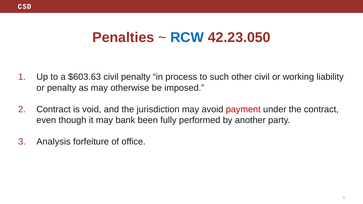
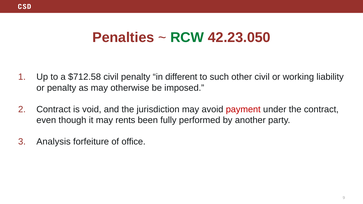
RCW colour: blue -> green
$603.63: $603.63 -> $712.58
process: process -> different
bank: bank -> rents
